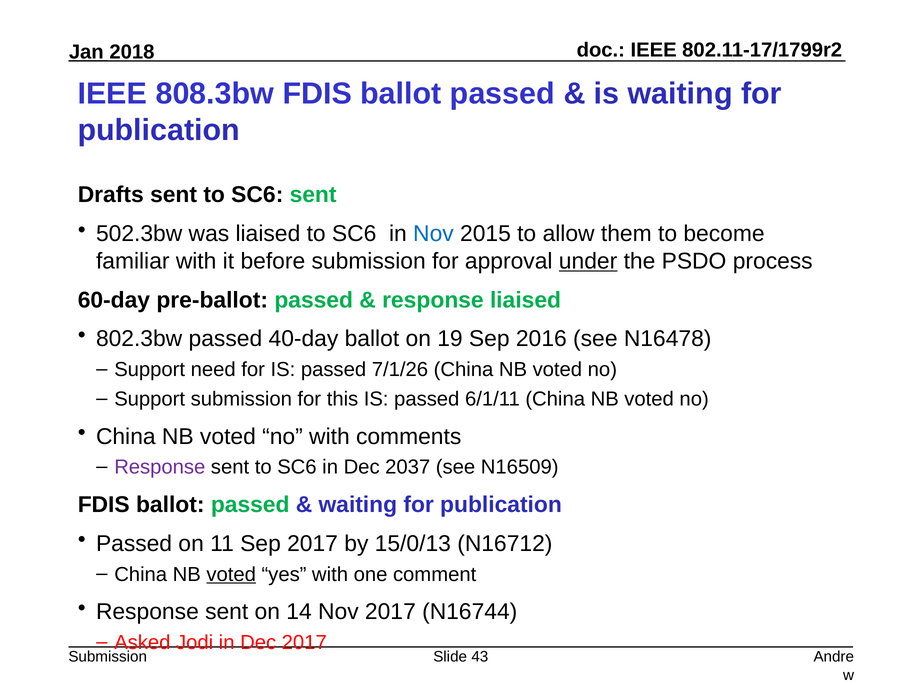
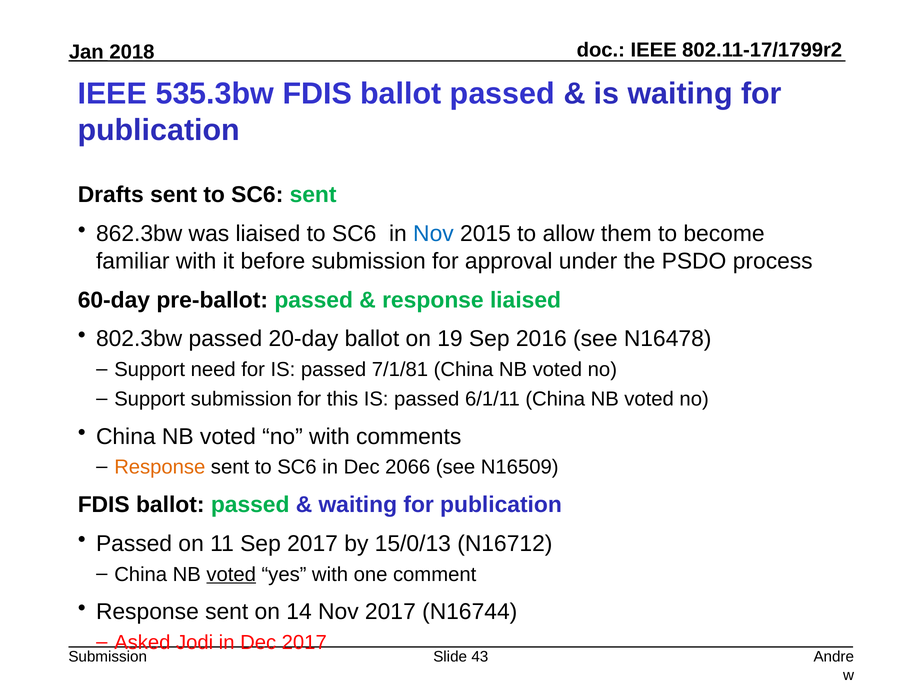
808.3bw: 808.3bw -> 535.3bw
502.3bw: 502.3bw -> 862.3bw
under underline: present -> none
40-day: 40-day -> 20-day
7/1/26: 7/1/26 -> 7/1/81
Response at (160, 468) colour: purple -> orange
2037: 2037 -> 2066
